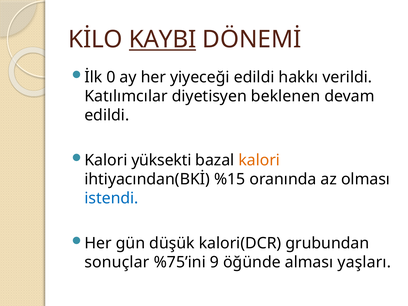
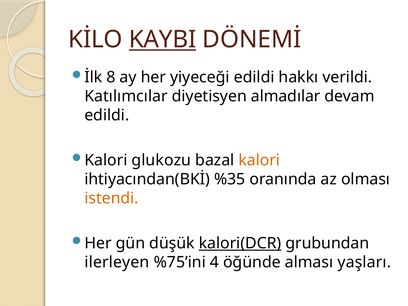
0: 0 -> 8
beklenen: beklenen -> almadılar
yüksekti: yüksekti -> glukozu
%15: %15 -> %35
istendi colour: blue -> orange
kalori(DCR underline: none -> present
sonuçlar: sonuçlar -> ilerleyen
9: 9 -> 4
